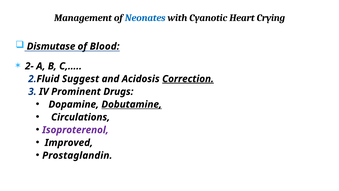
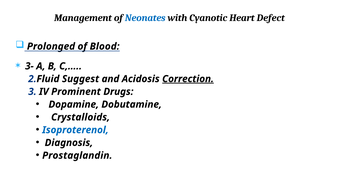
Crying: Crying -> Defect
Dismutase: Dismutase -> Prolonged
2-: 2- -> 3-
Dobutamine underline: present -> none
Circulations: Circulations -> Crystalloids
Isoproterenol colour: purple -> blue
Improved: Improved -> Diagnosis
